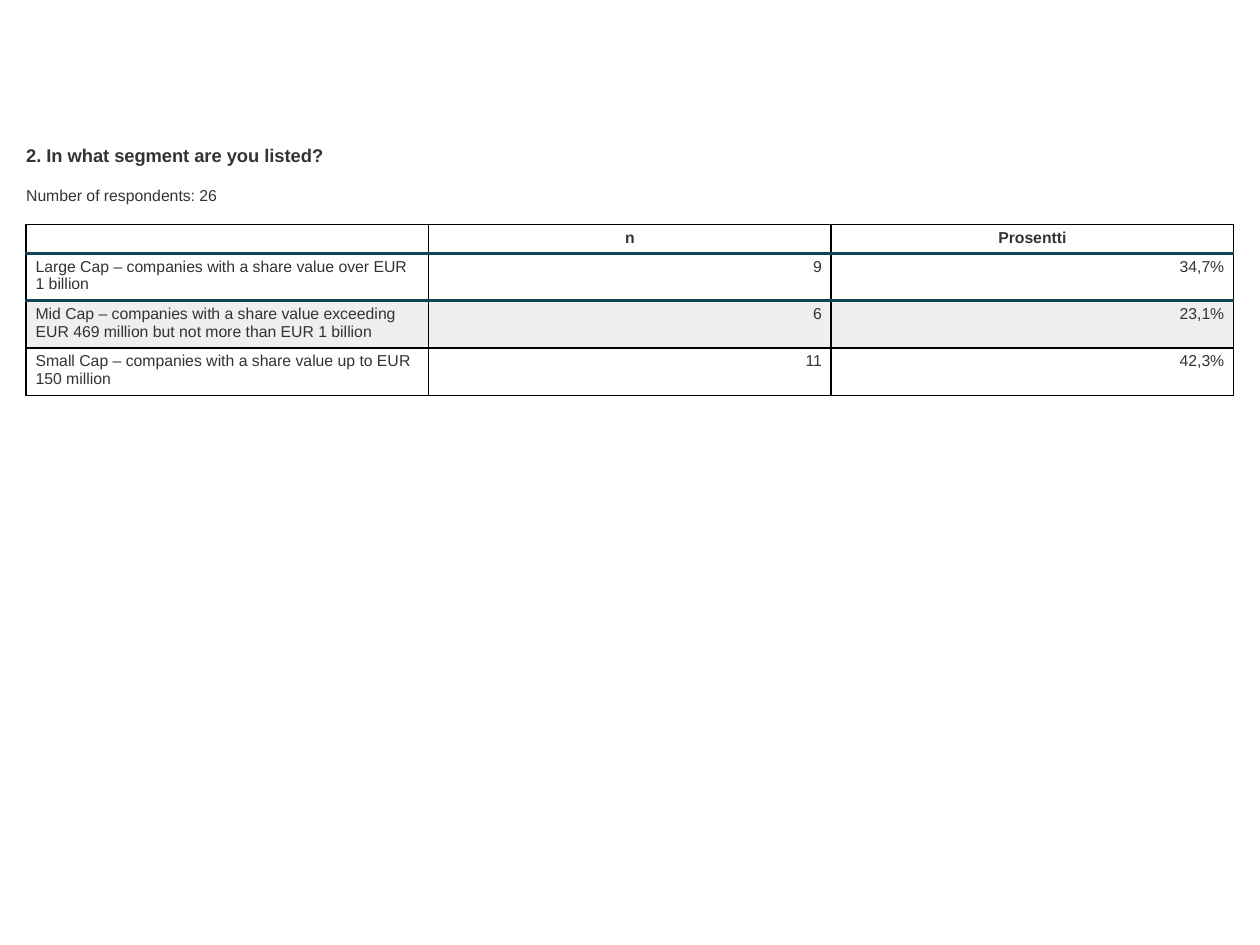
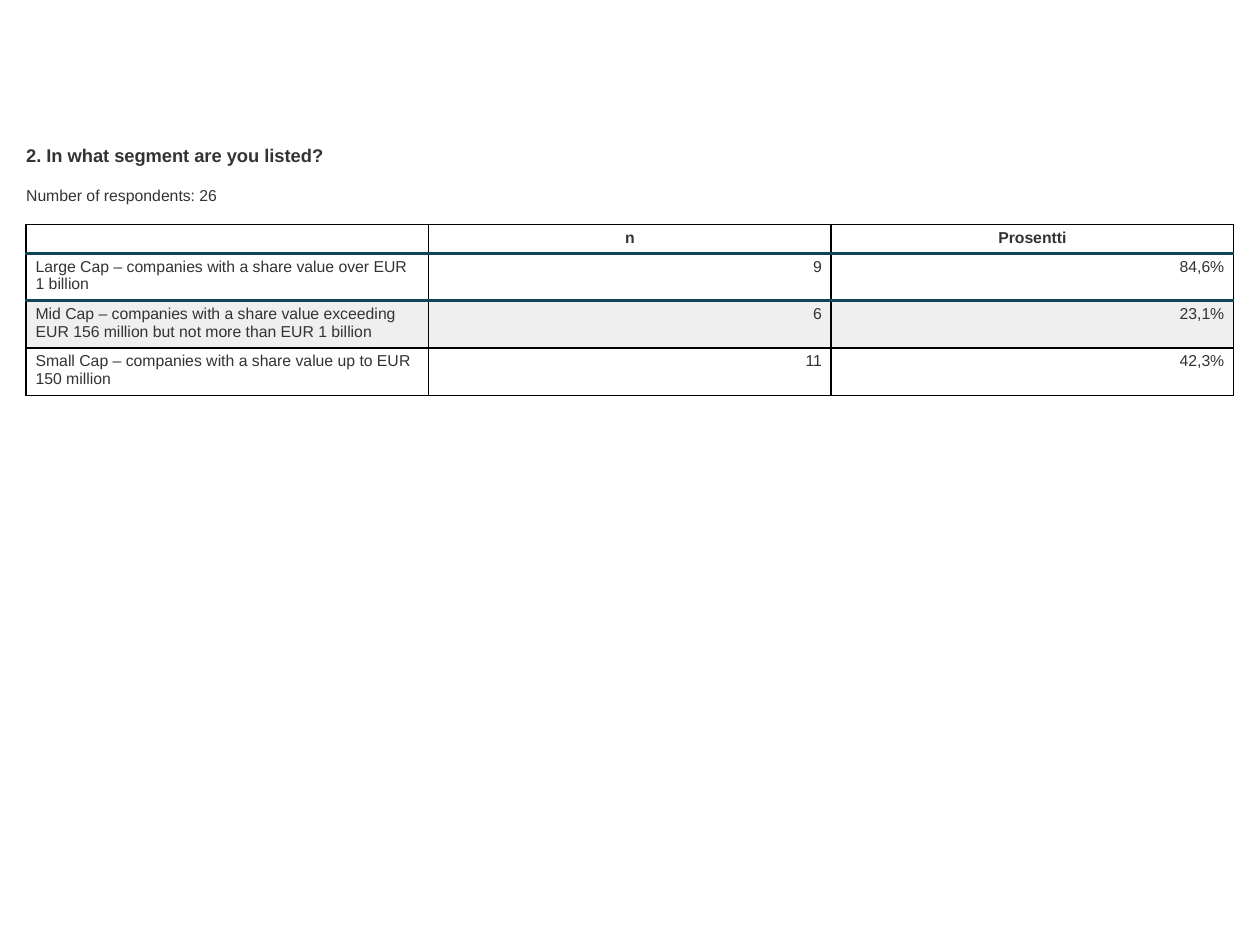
34,7%: 34,7% -> 84,6%
469: 469 -> 156
